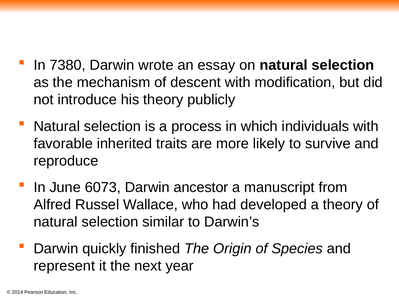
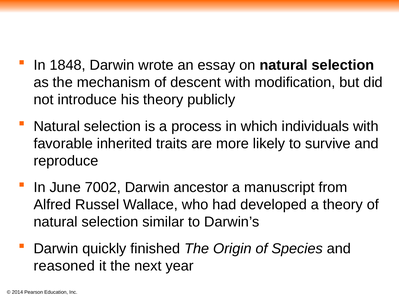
7380: 7380 -> 1848
6073: 6073 -> 7002
represent: represent -> reasoned
